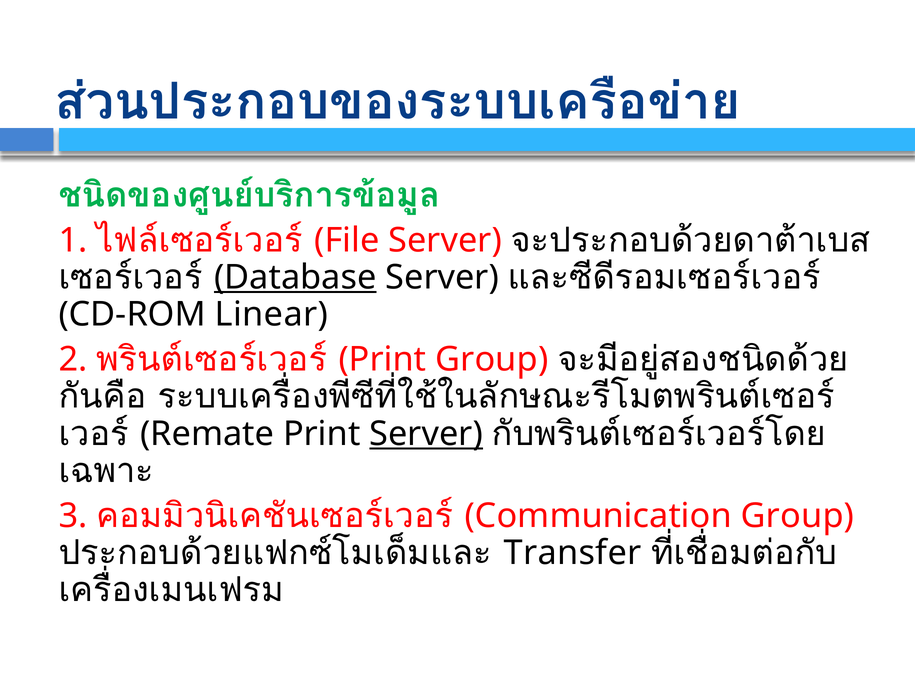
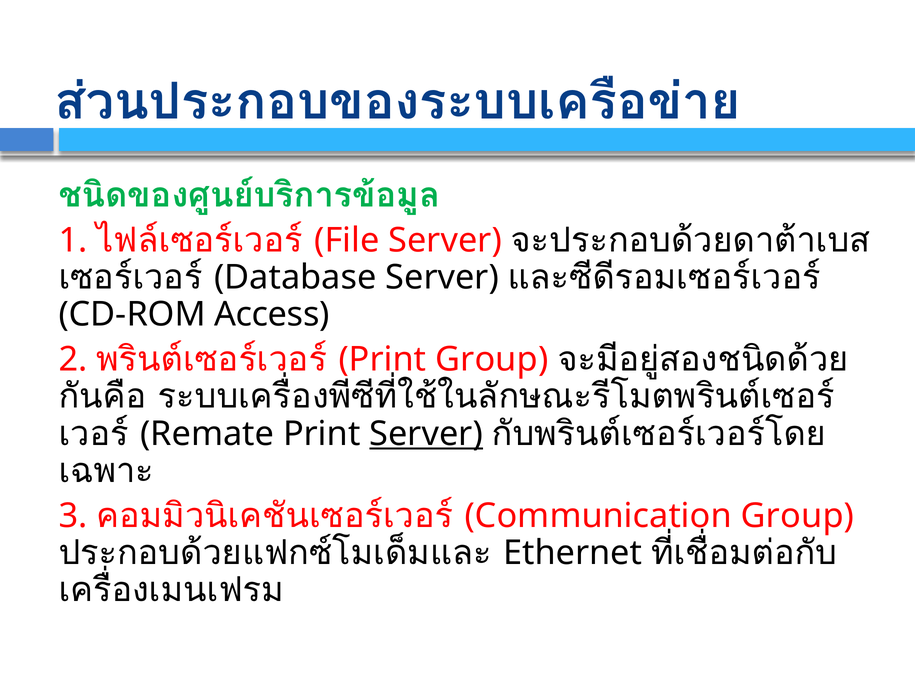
Database underline: present -> none
Linear: Linear -> Access
Transfer: Transfer -> Ethernet
